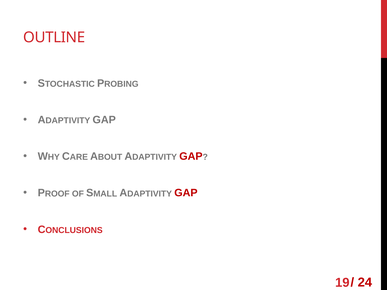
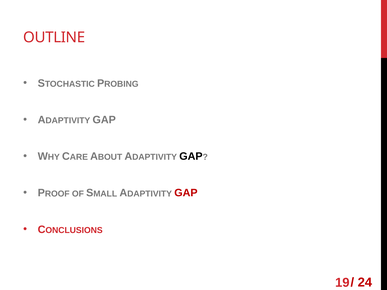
GAP at (191, 157) colour: red -> black
